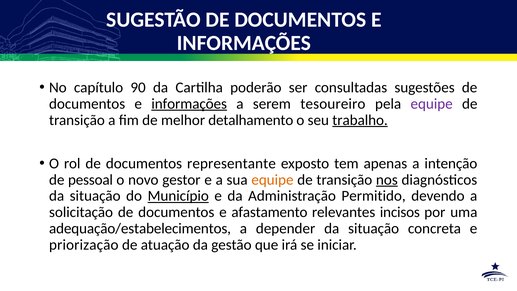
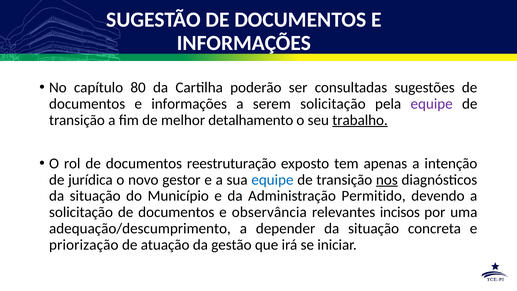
90: 90 -> 80
informações at (189, 104) underline: present -> none
serem tesoureiro: tesoureiro -> solicitação
representante: representante -> reestruturação
pessoal: pessoal -> jurídica
equipe at (272, 180) colour: orange -> blue
Município underline: present -> none
afastamento: afastamento -> observância
adequação/estabelecimentos: adequação/estabelecimentos -> adequação/descumprimento
